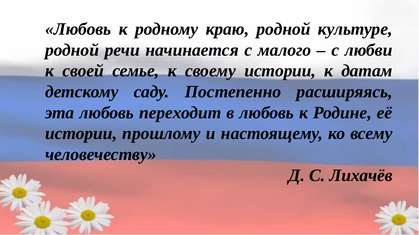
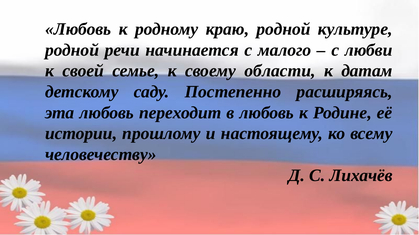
своему истории: истории -> области
